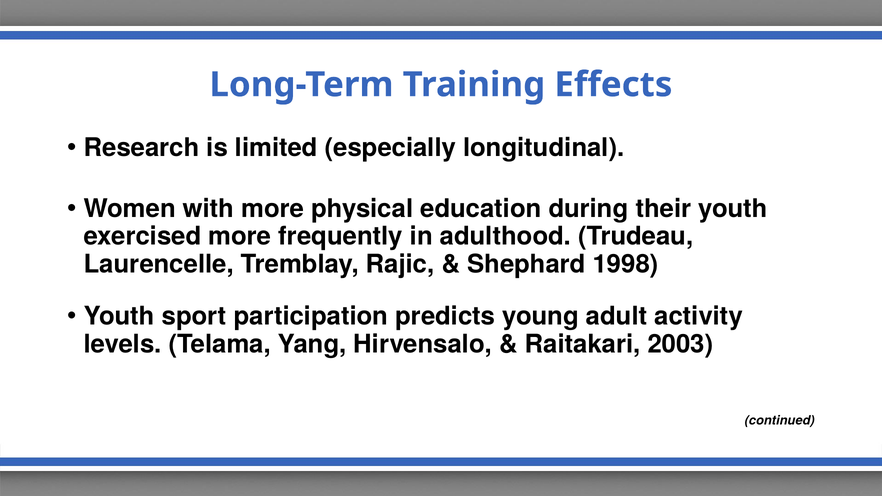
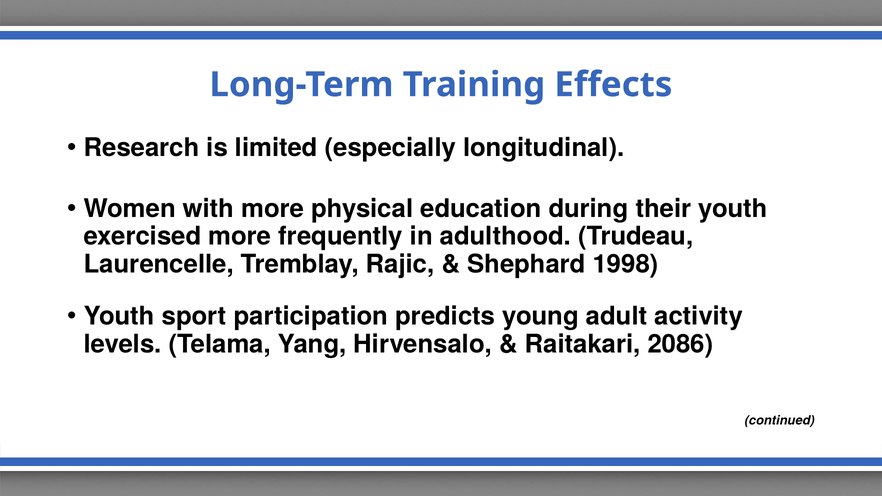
2003: 2003 -> 2086
